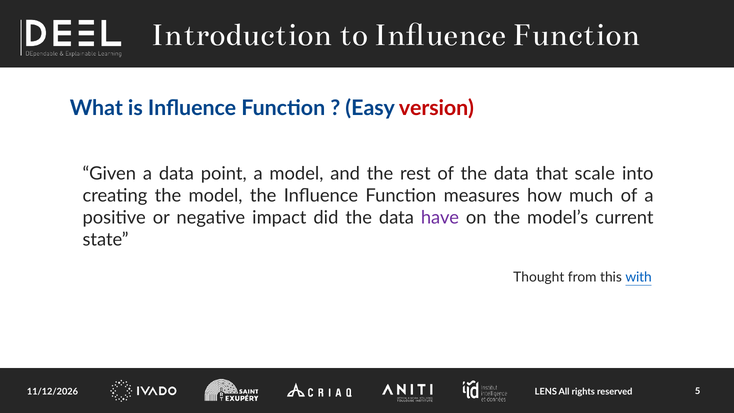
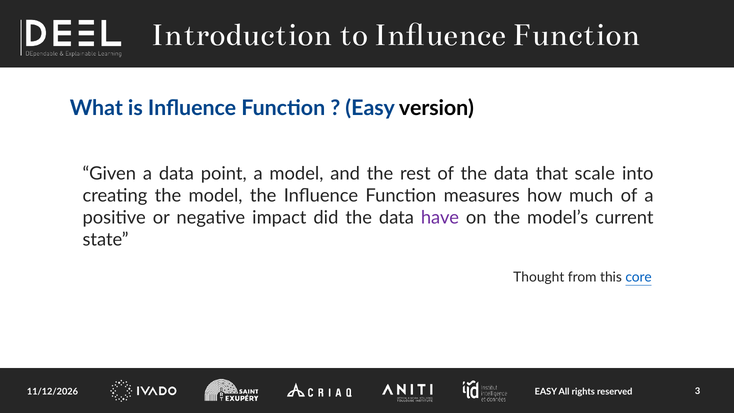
version colour: red -> black
with: with -> core
LENS at (546, 392): LENS -> EASY
5: 5 -> 3
